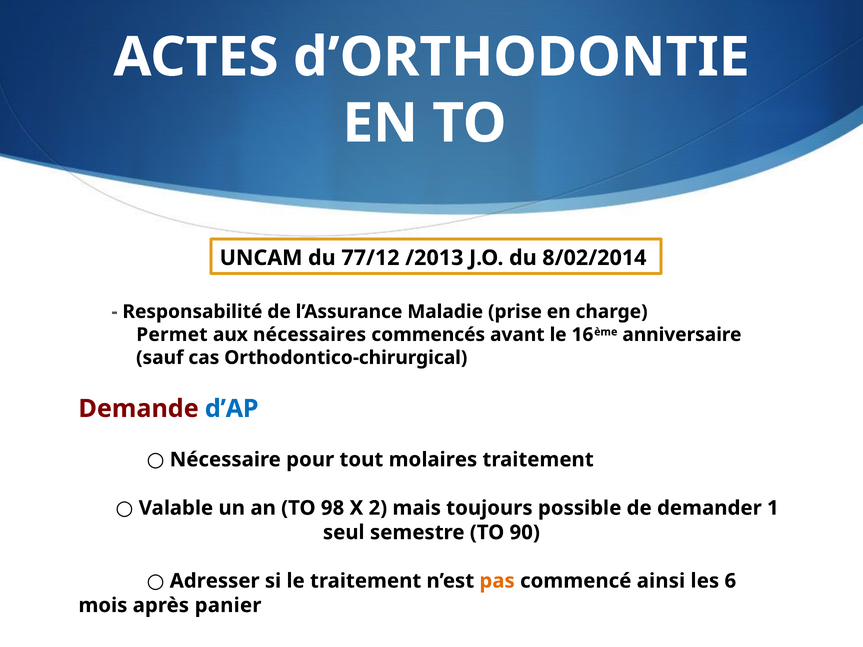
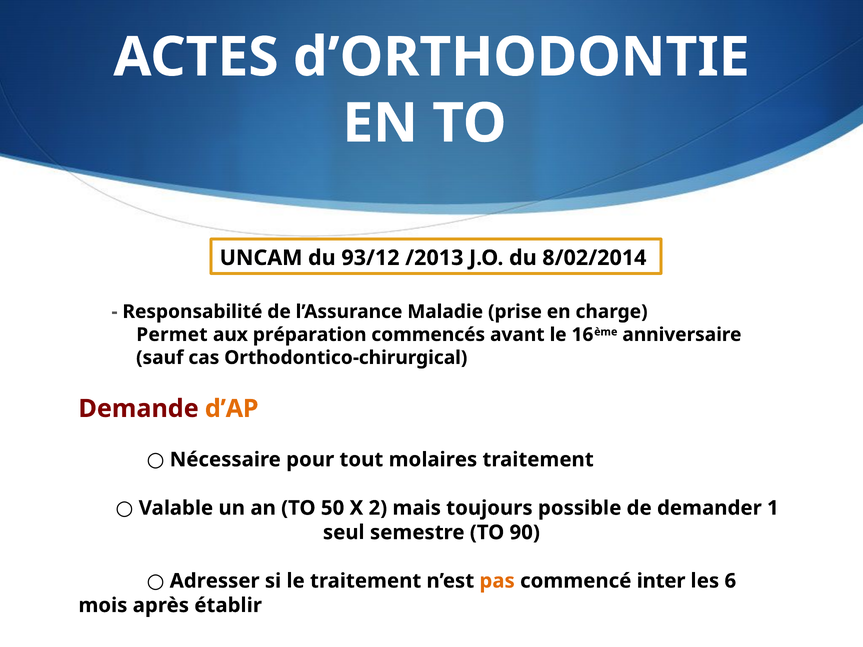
77/12: 77/12 -> 93/12
nécessaires: nécessaires -> préparation
d’AP colour: blue -> orange
98: 98 -> 50
ainsi: ainsi -> inter
panier: panier -> établir
